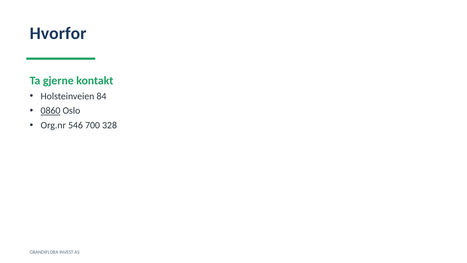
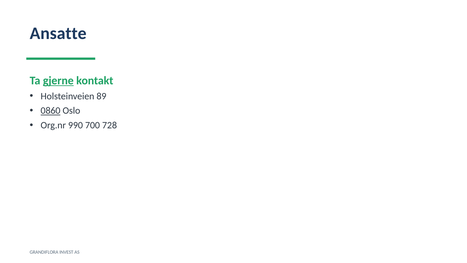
Hvorfor: Hvorfor -> Ansatte
gjerne underline: none -> present
84: 84 -> 89
546: 546 -> 990
328: 328 -> 728
